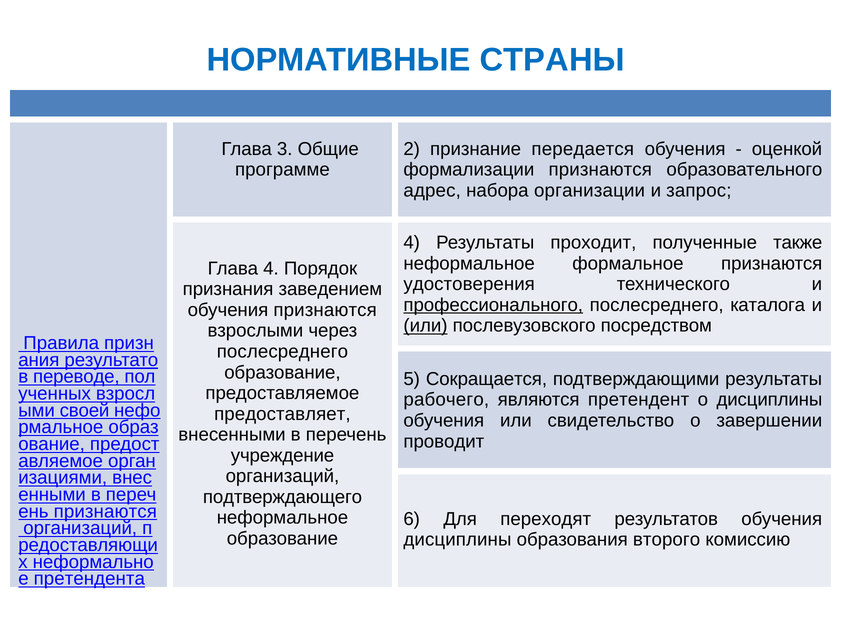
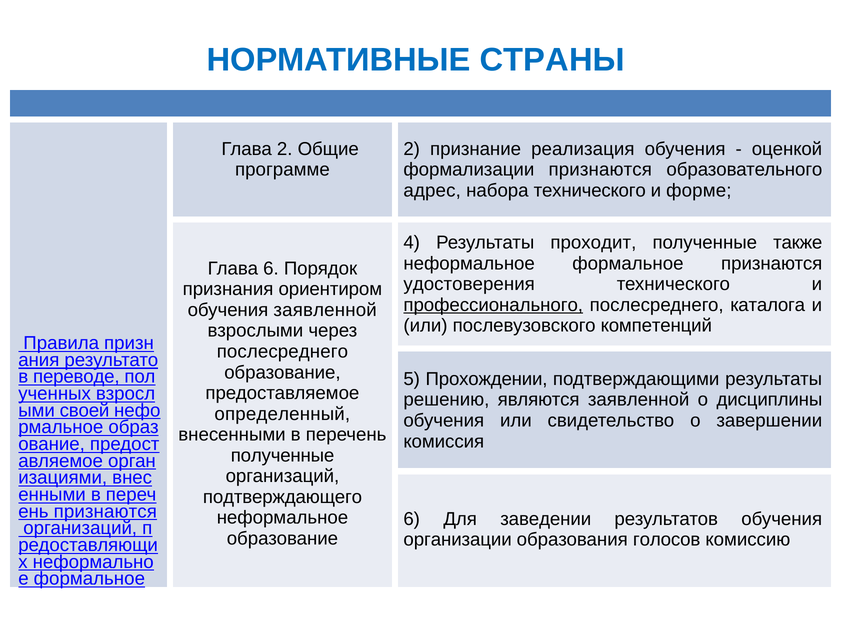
Глава 3: 3 -> 2
передается: передается -> реализация
набора организации: организации -> технического
запрос: запрос -> форме
Глава 4: 4 -> 6
заведением: заведением -> ориентиром
обучения признаются: признаются -> заявленной
или at (426, 326) underline: present -> none
посредством: посредством -> компетенций
Сокращается: Сокращается -> Прохождении
рабочего: рабочего -> решению
являются претендент: претендент -> заявленной
предоставляет: предоставляет -> определенный
проводит: проводит -> комиссия
учреждение at (283, 455): учреждение -> полученные
переходят: переходят -> заведении
дисциплины at (457, 540): дисциплины -> организации
второго: второго -> голосов
претендента at (89, 578): претендента -> формальное
